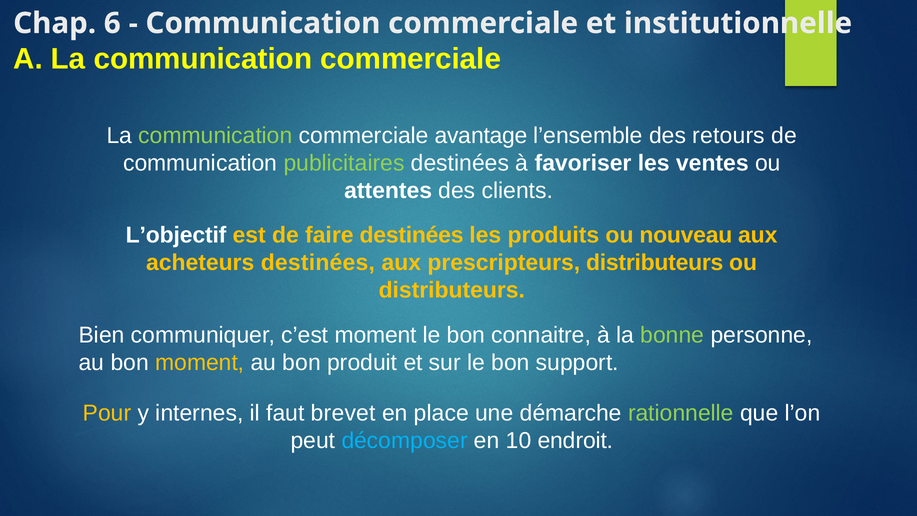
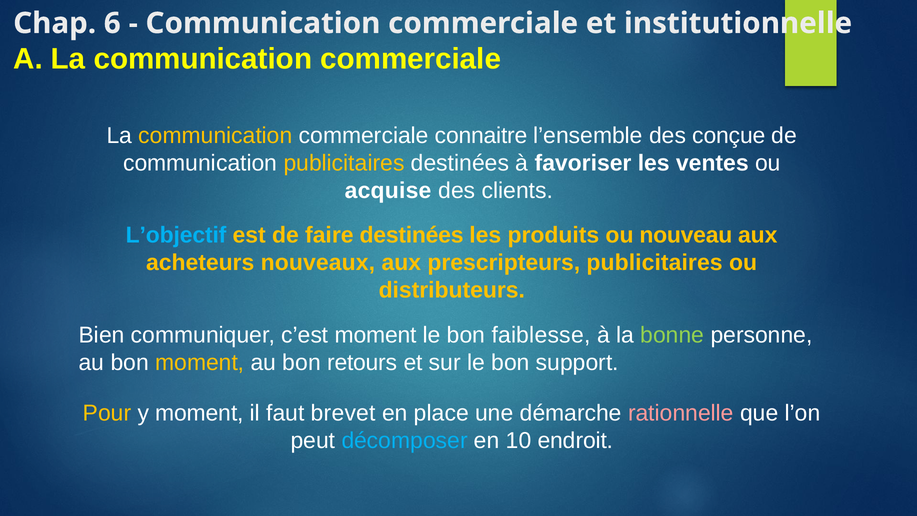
communication at (215, 135) colour: light green -> yellow
avantage: avantage -> connaitre
retours: retours -> conçue
publicitaires at (344, 163) colour: light green -> yellow
attentes: attentes -> acquise
L’objectif colour: white -> light blue
acheteurs destinées: destinées -> nouveaux
prescripteurs distributeurs: distributeurs -> publicitaires
connaitre: connaitre -> faiblesse
produit: produit -> retours
y internes: internes -> moment
rationnelle colour: light green -> pink
